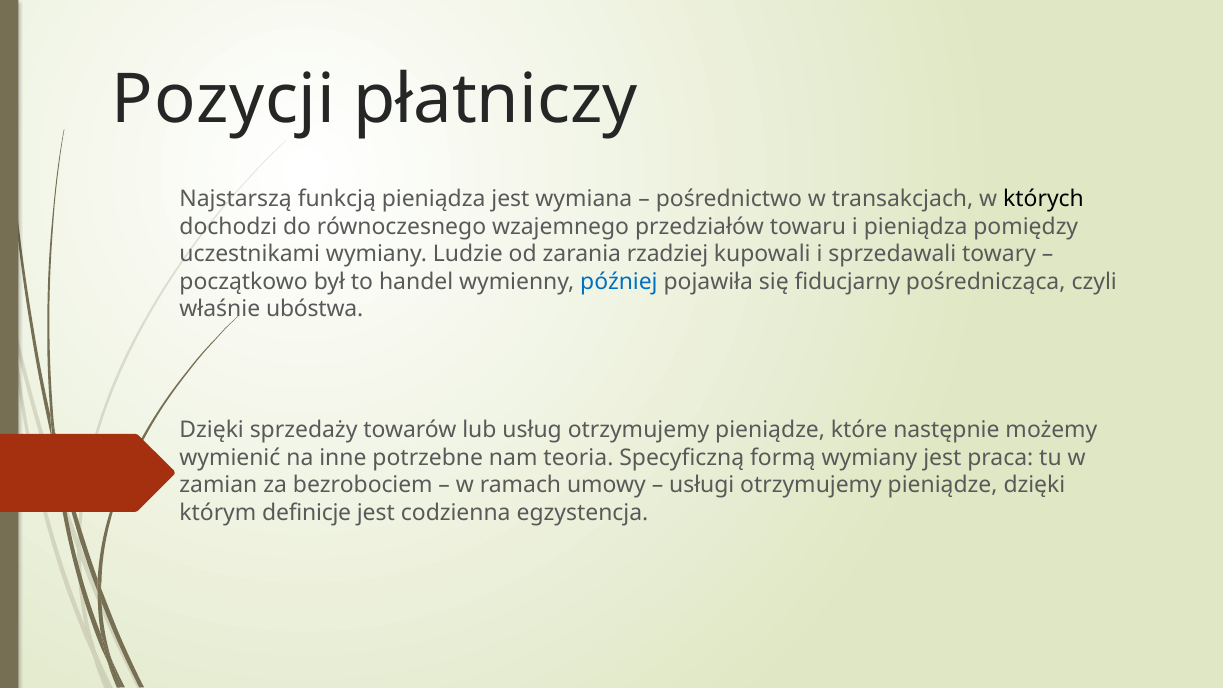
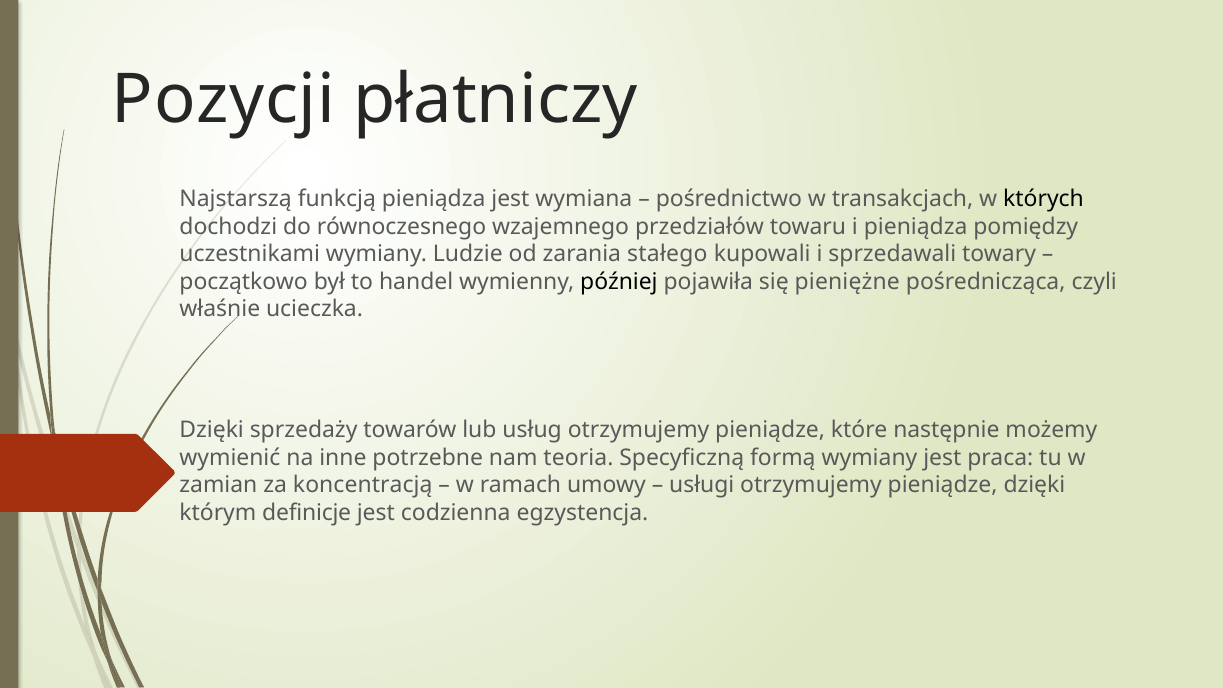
rzadziej: rzadziej -> stałego
później colour: blue -> black
fiducjarny: fiducjarny -> pieniężne
ubóstwa: ubóstwa -> ucieczka
bezrobociem: bezrobociem -> koncentracją
